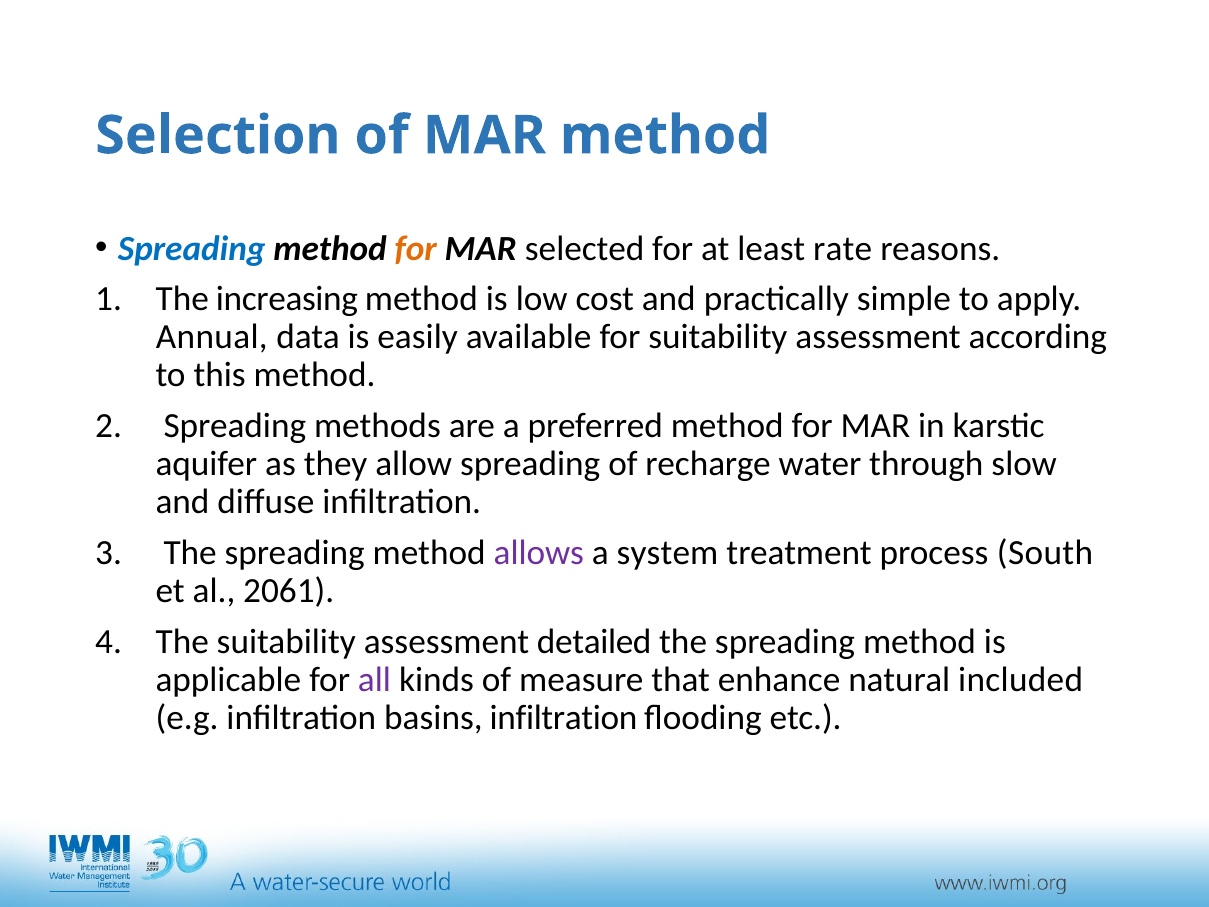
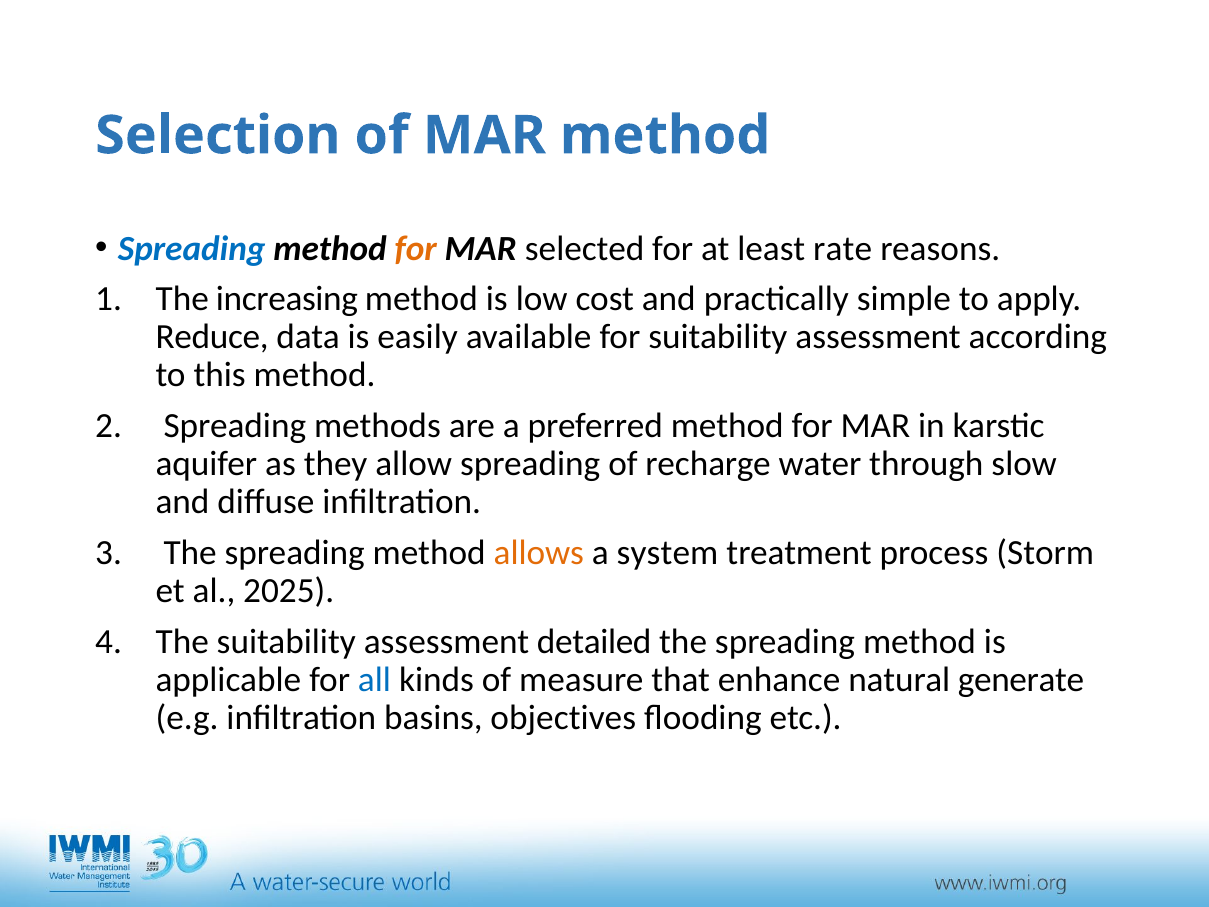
Annual: Annual -> Reduce
allows colour: purple -> orange
South: South -> Storm
2061: 2061 -> 2025
all colour: purple -> blue
included: included -> generate
basins infiltration: infiltration -> objectives
